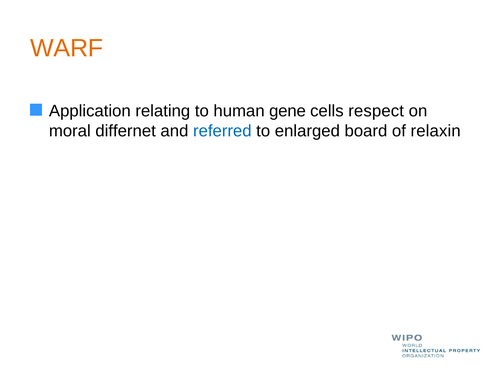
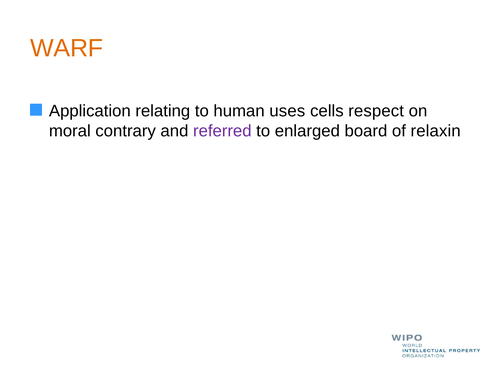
gene: gene -> uses
differnet: differnet -> contrary
referred colour: blue -> purple
